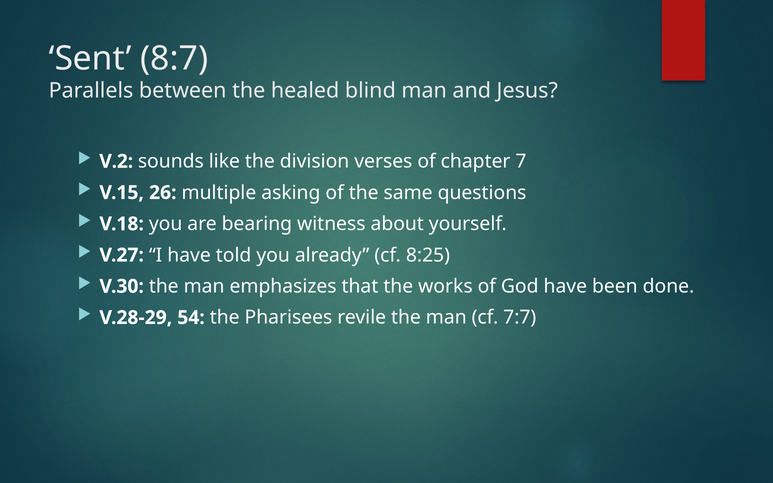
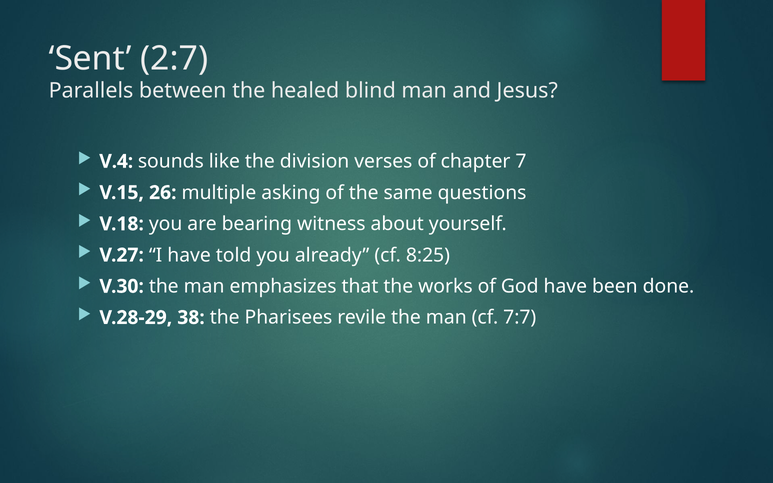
8:7: 8:7 -> 2:7
V.2: V.2 -> V.4
54: 54 -> 38
